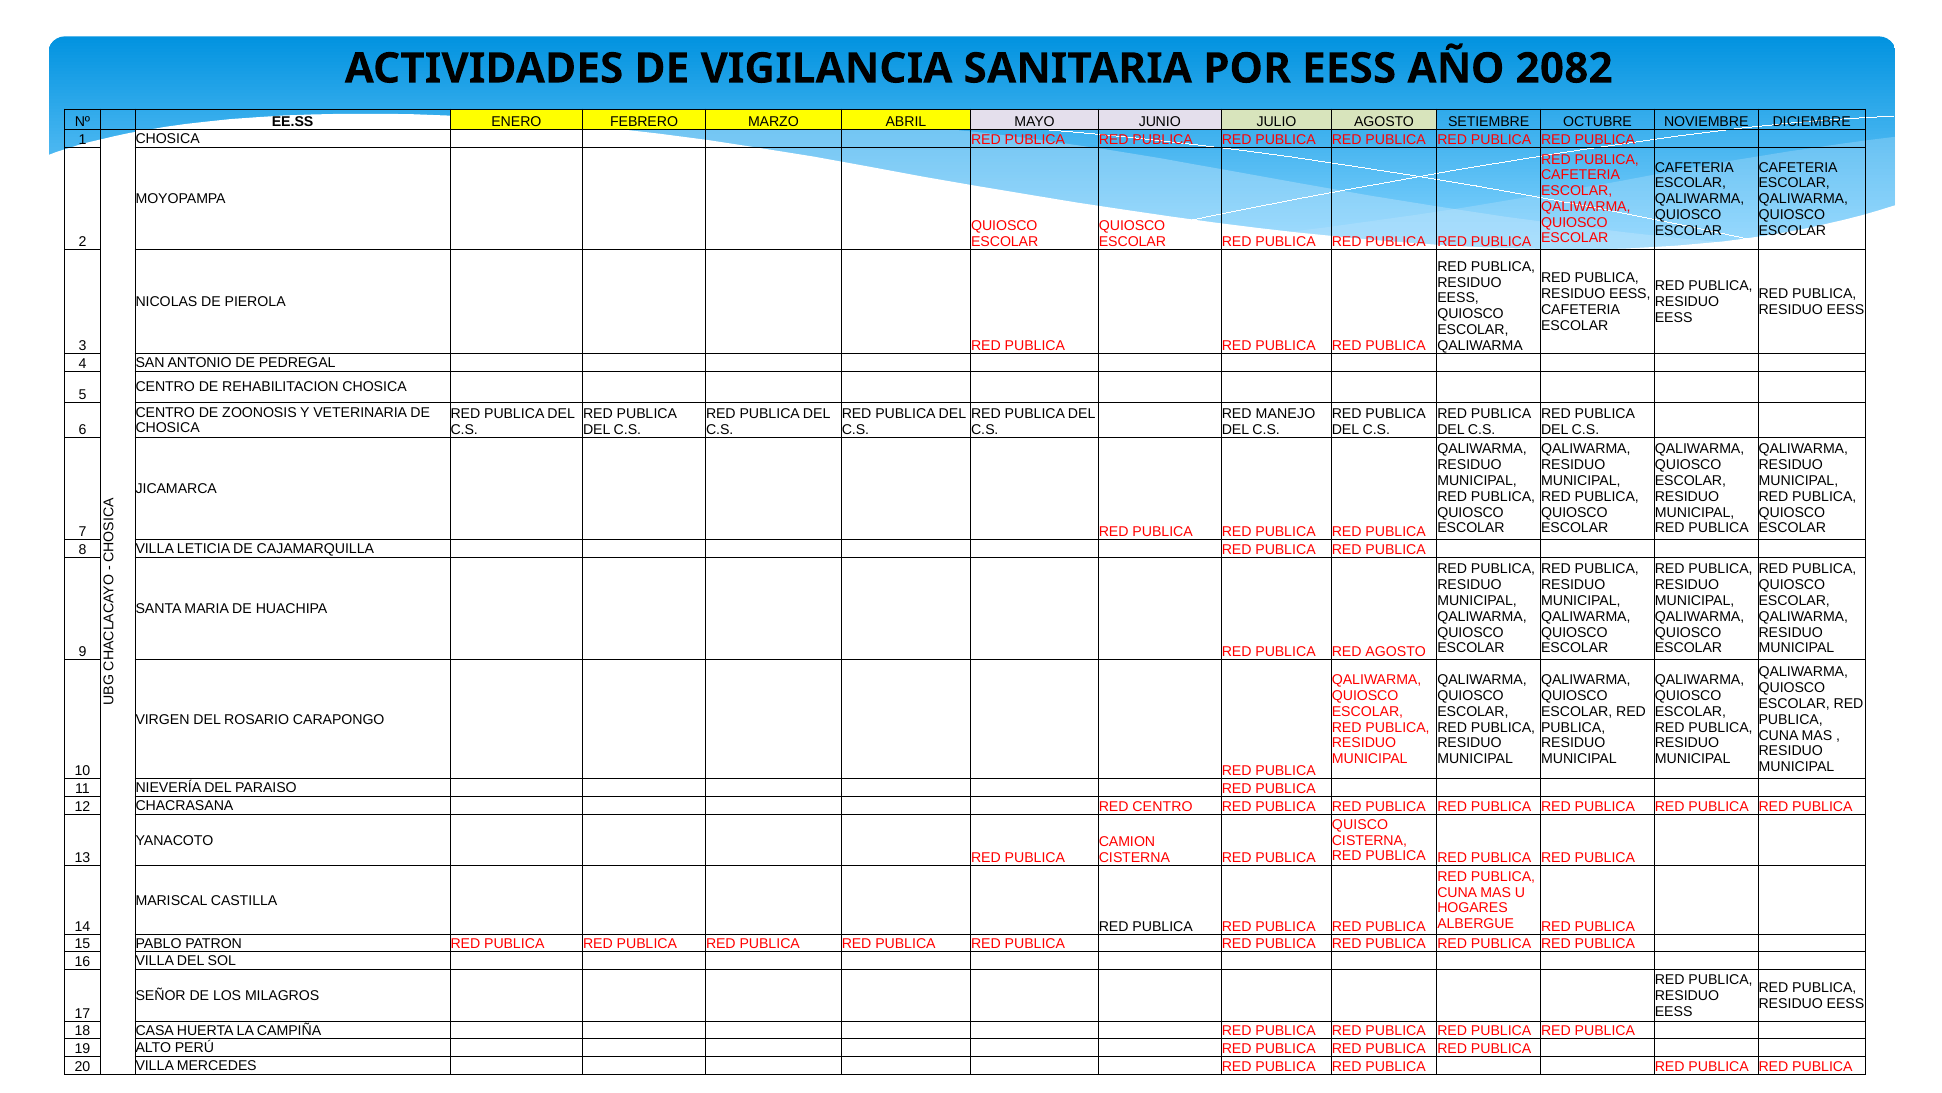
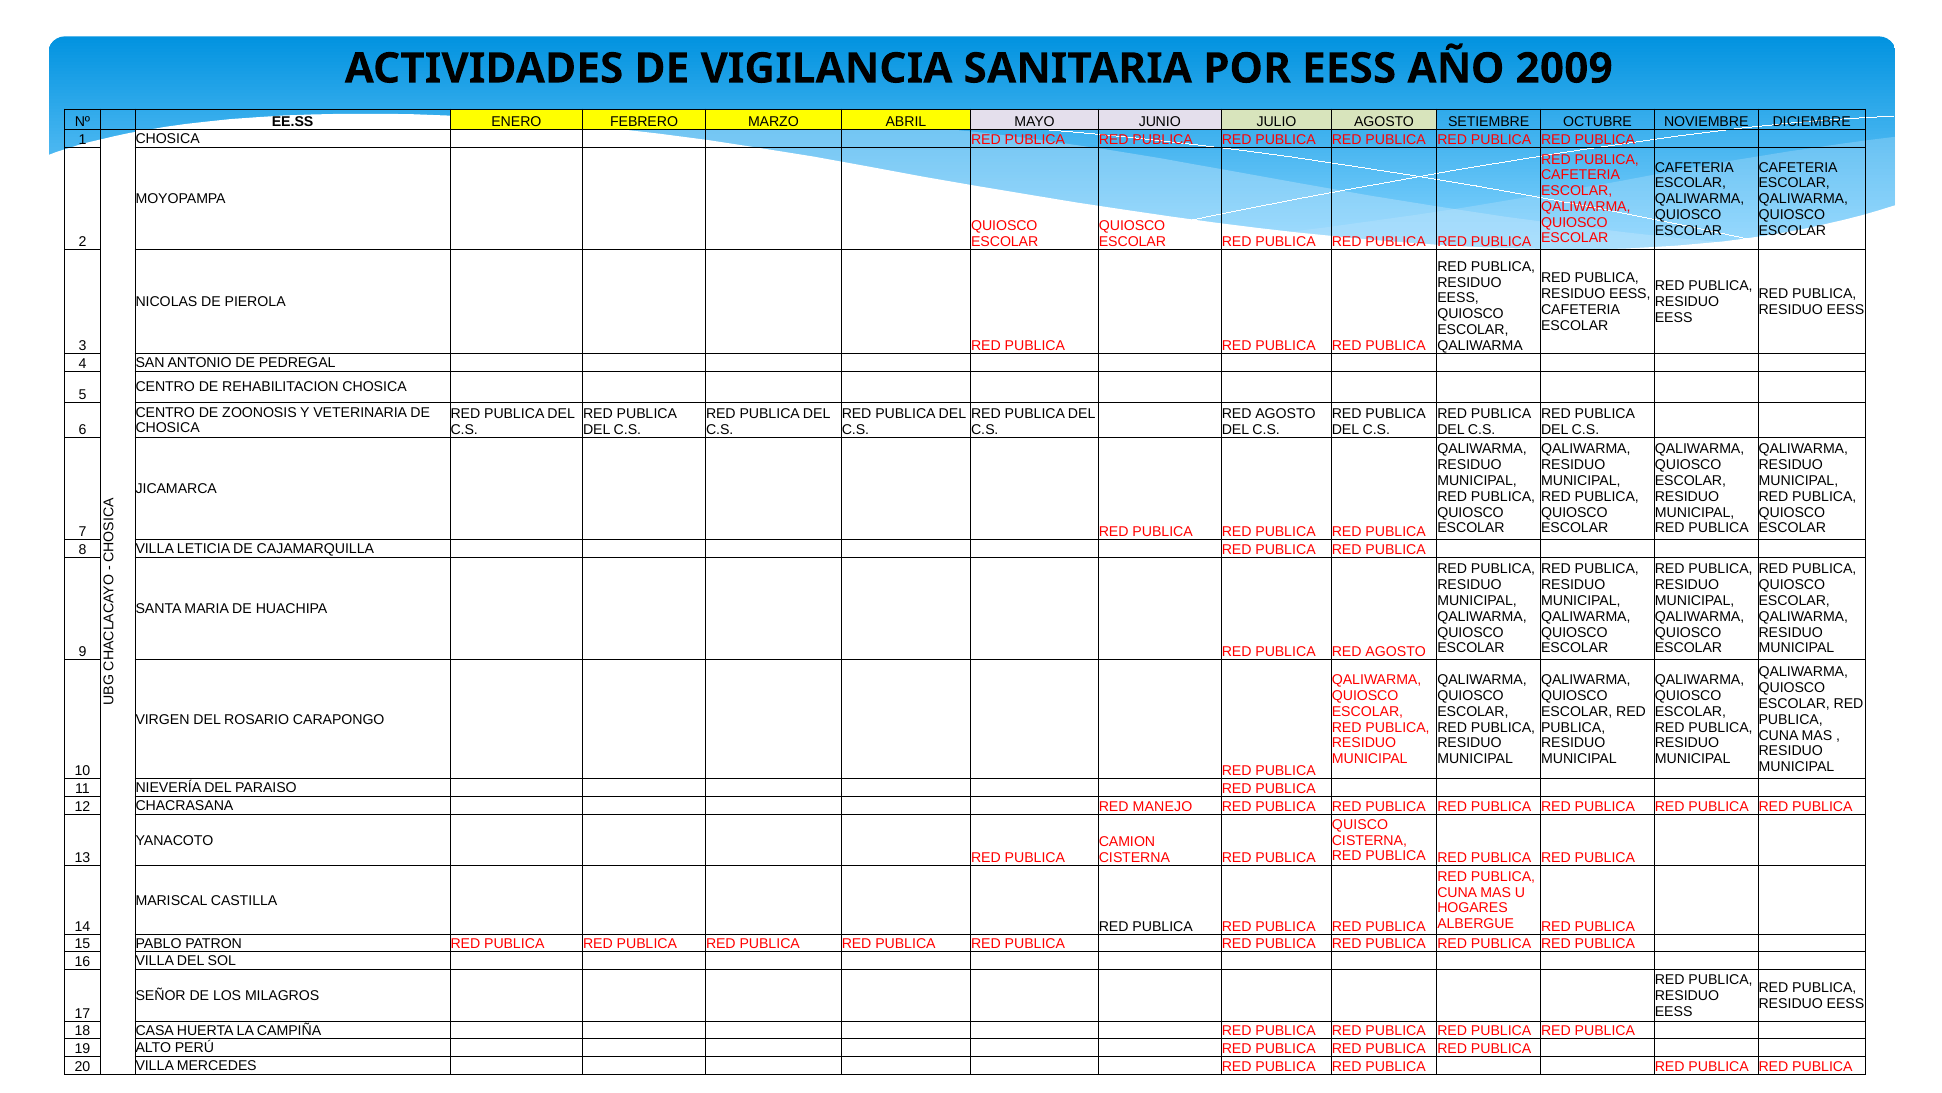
2082: 2082 -> 2009
MANEJO at (1285, 413): MANEJO -> AGOSTO
RED CENTRO: CENTRO -> MANEJO
